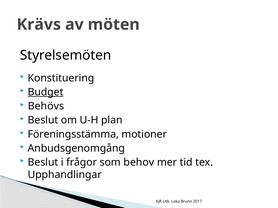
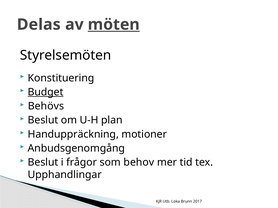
Krävs: Krävs -> Delas
möten underline: none -> present
Föreningsstämma: Föreningsstämma -> Handuppräckning
